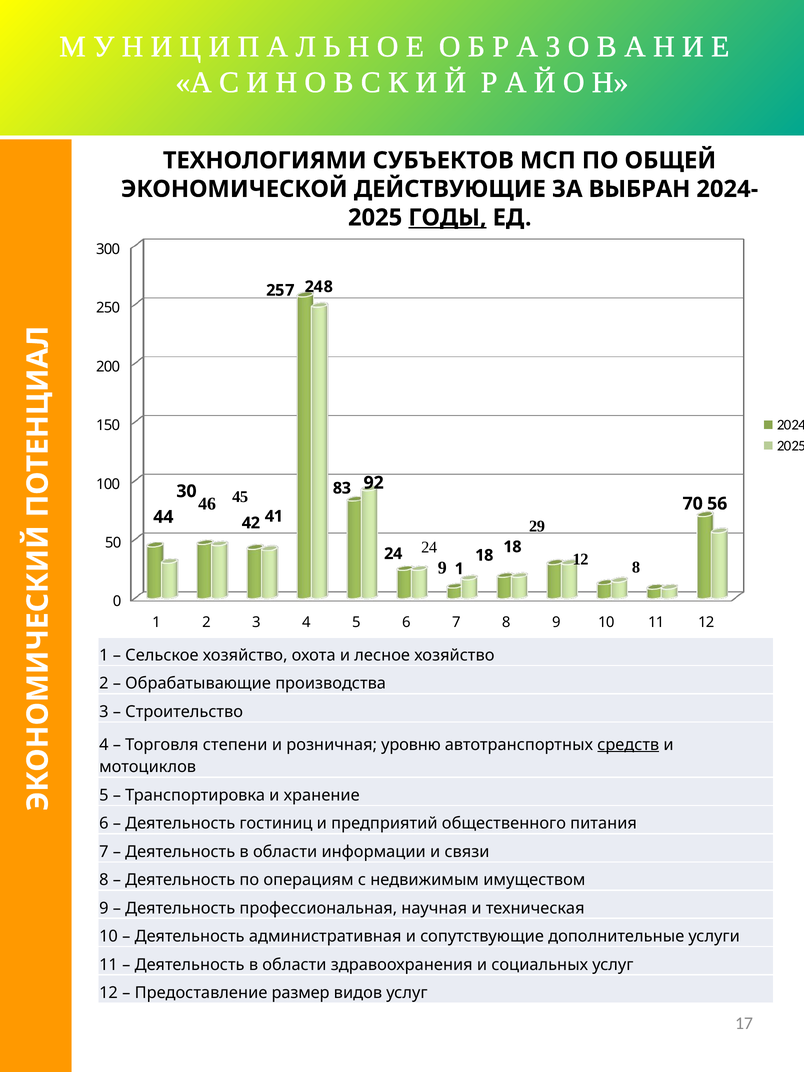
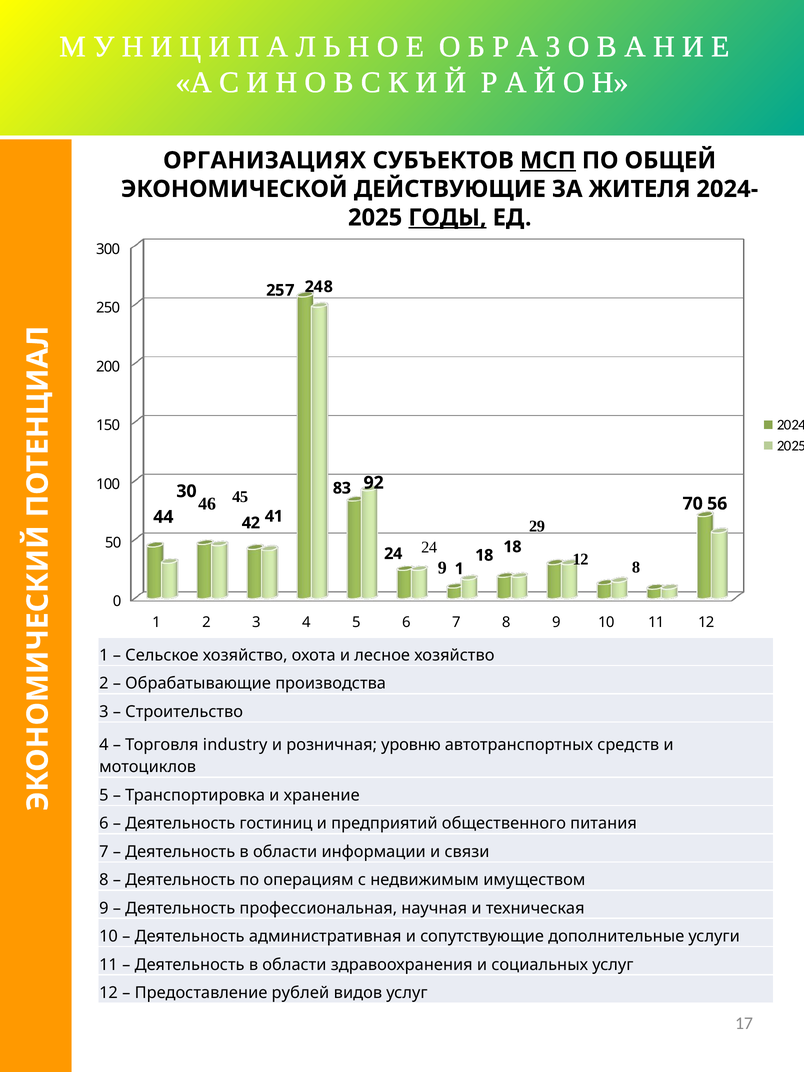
ТЕХНОЛОГИЯМИ: ТЕХНОЛОГИЯМИ -> ОРГАНИЗАЦИЯХ
МСП underline: none -> present
ВЫБРАН: ВЫБРАН -> ЖИТЕЛЯ
степени: степени -> industry
средств underline: present -> none
размер: размер -> рублей
